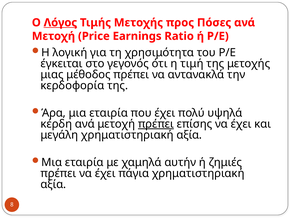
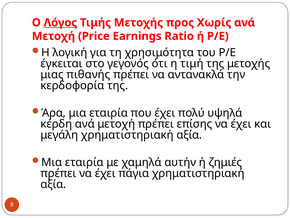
Πόσες: Πόσες -> Χωρίς
μέθοδος: μέθοδος -> πιθανής
πρέπει at (156, 124) underline: present -> none
